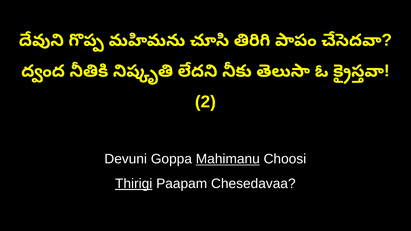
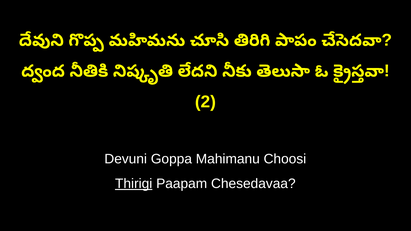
Mahimanu underline: present -> none
